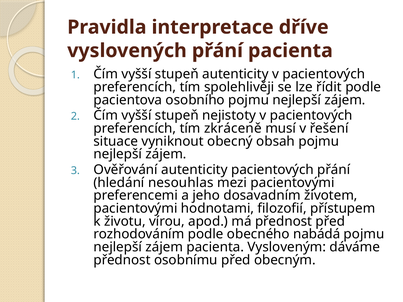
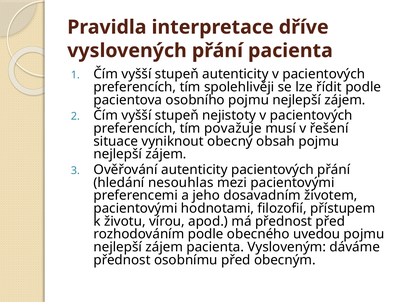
zkráceně: zkráceně -> považuje
nabádá: nabádá -> uvedou
